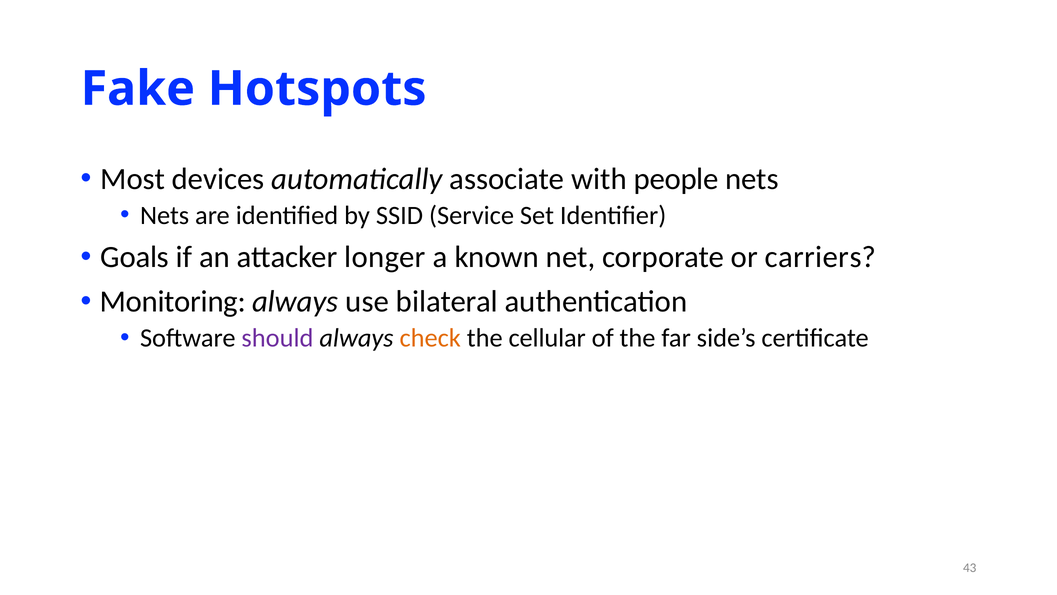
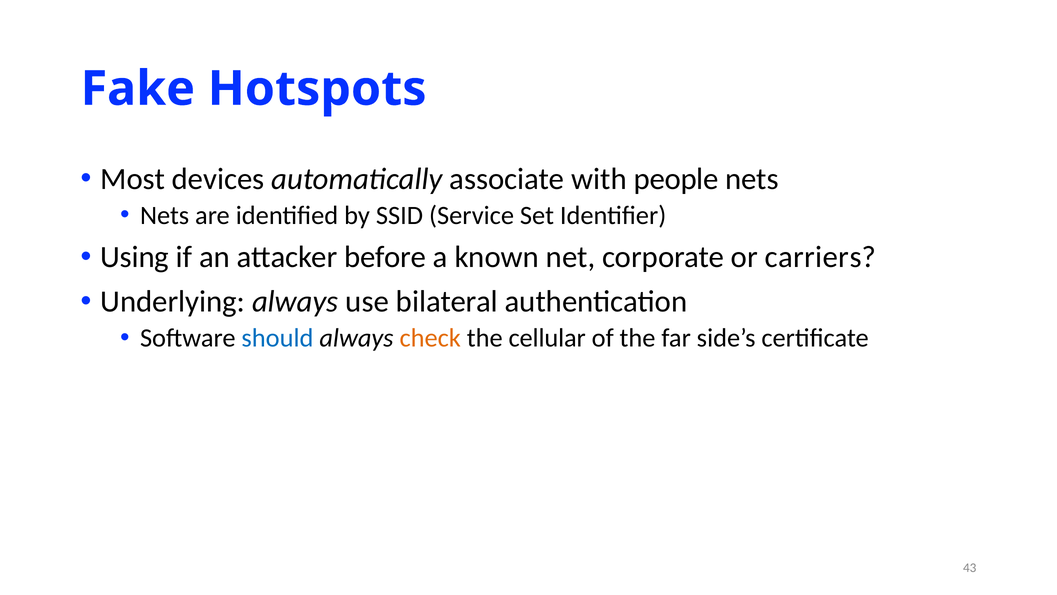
Goals: Goals -> Using
longer: longer -> before
Monitoring: Monitoring -> Underlying
should colour: purple -> blue
